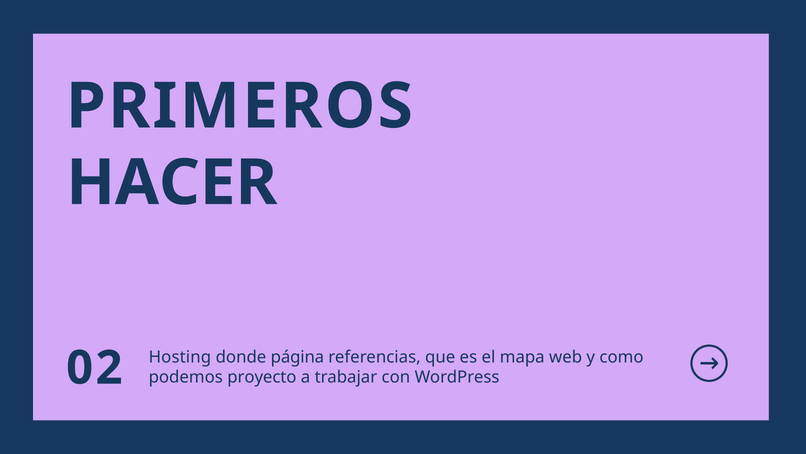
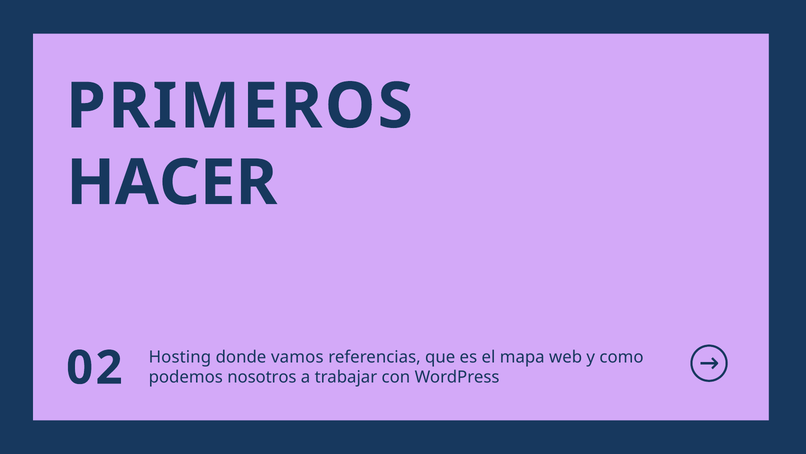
página: página -> vamos
proyecto: proyecto -> nosotros
